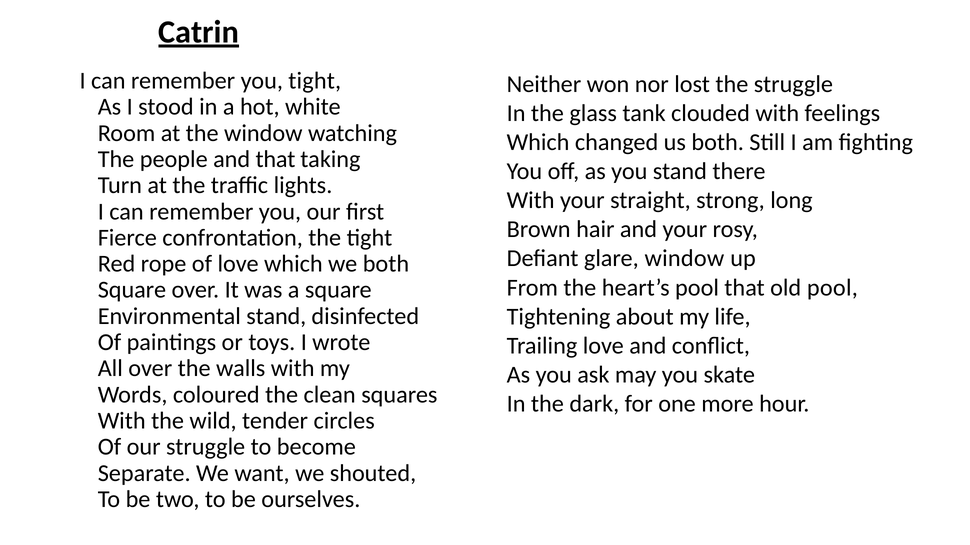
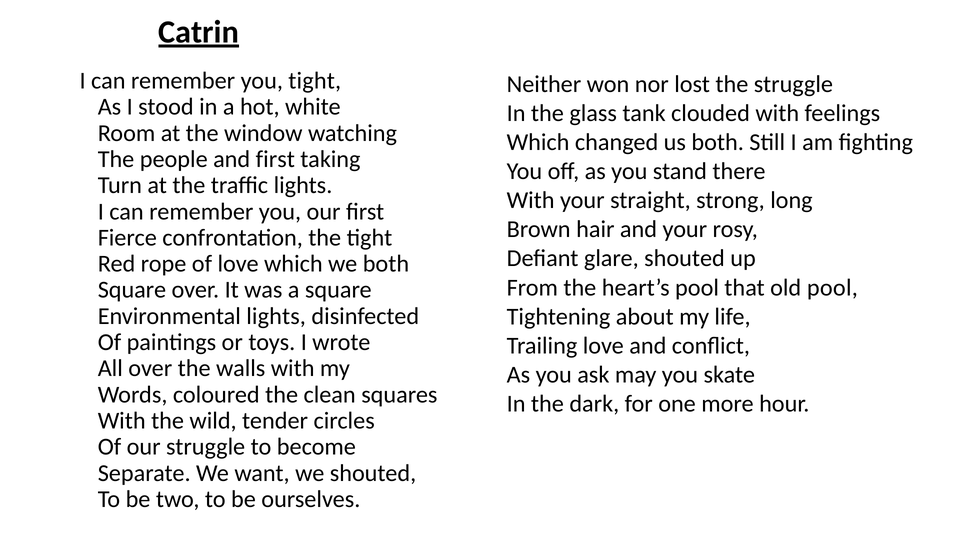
and that: that -> first
glare window: window -> shouted
Environmental stand: stand -> lights
